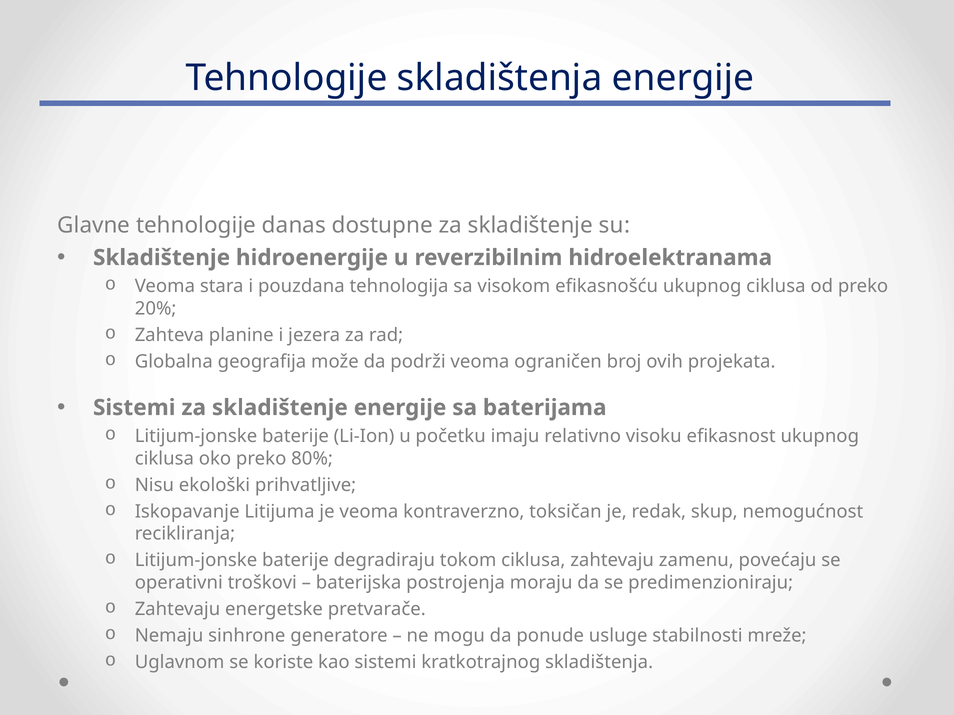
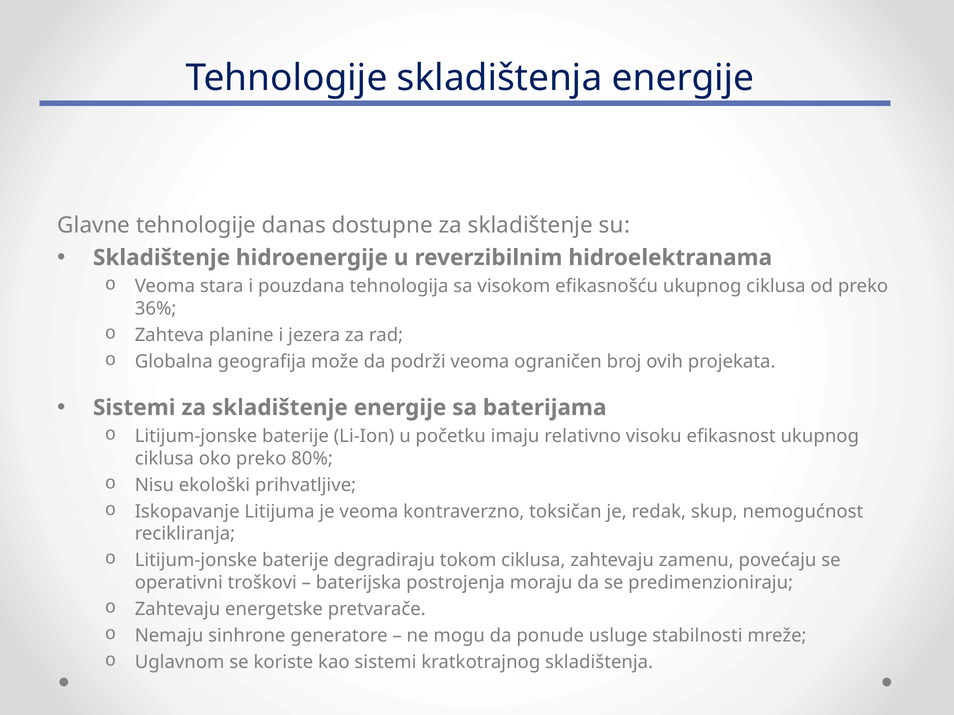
20%: 20% -> 36%
